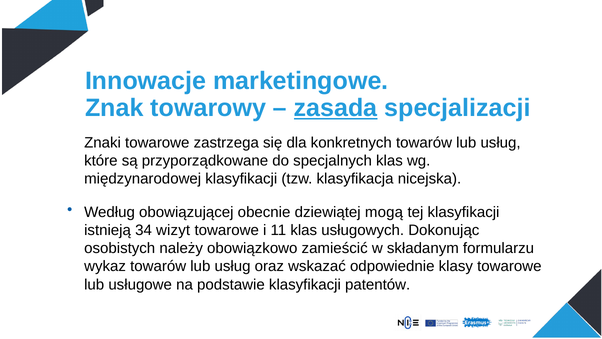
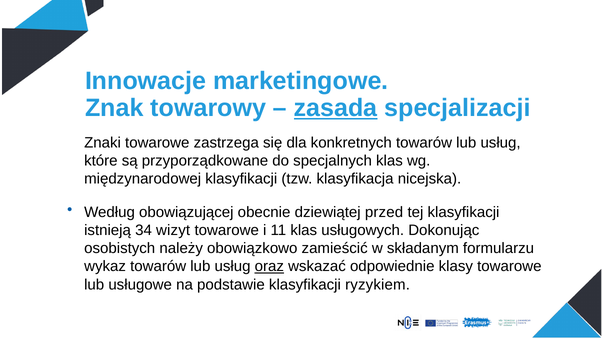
mogą: mogą -> przed
oraz underline: none -> present
patentów: patentów -> ryzykiem
